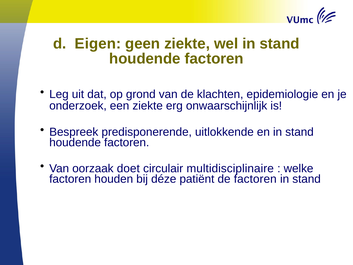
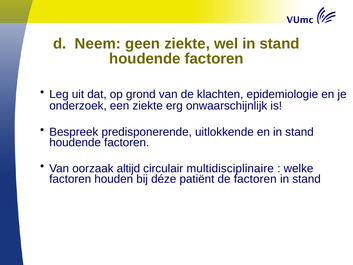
Eigen: Eigen -> Neem
doet: doet -> altijd
